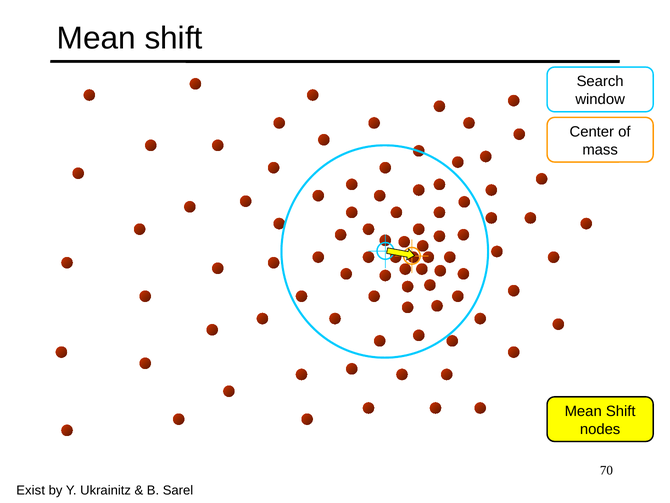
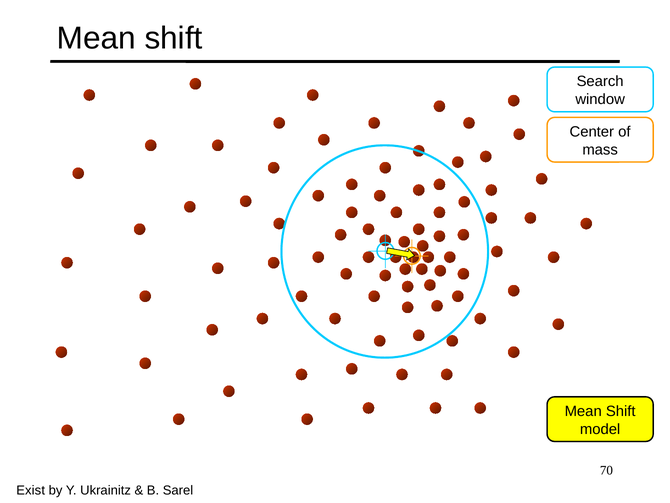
nodes: nodes -> model
